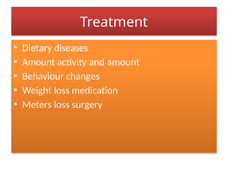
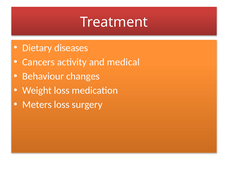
Amount at (39, 62): Amount -> Cancers
and amount: amount -> medical
